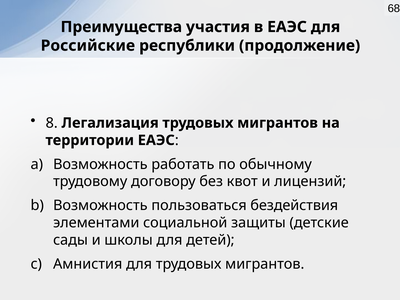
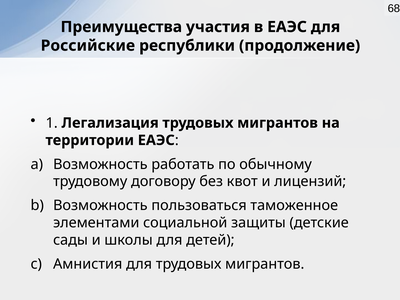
8: 8 -> 1
бездействия: бездействия -> таможенное
